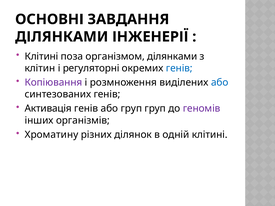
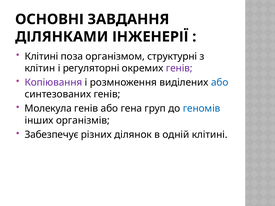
організмом ділянками: ділянками -> структурні
генів at (179, 68) colour: blue -> purple
Активація: Активація -> Молекула
або груп: груп -> гена
геномів colour: purple -> blue
Хроматину: Хроматину -> Забезпечує
